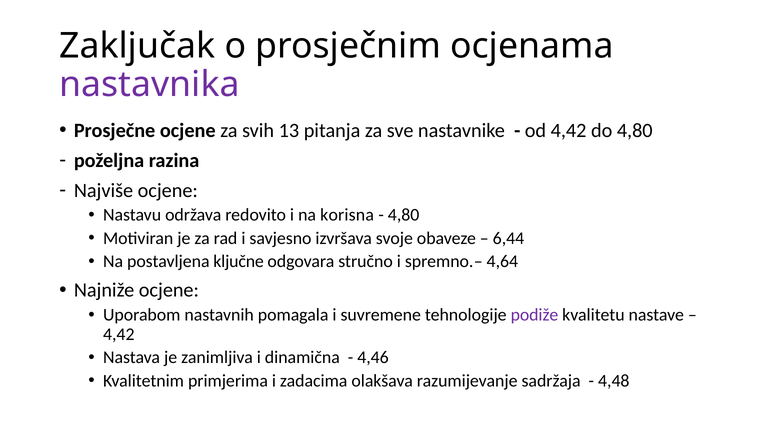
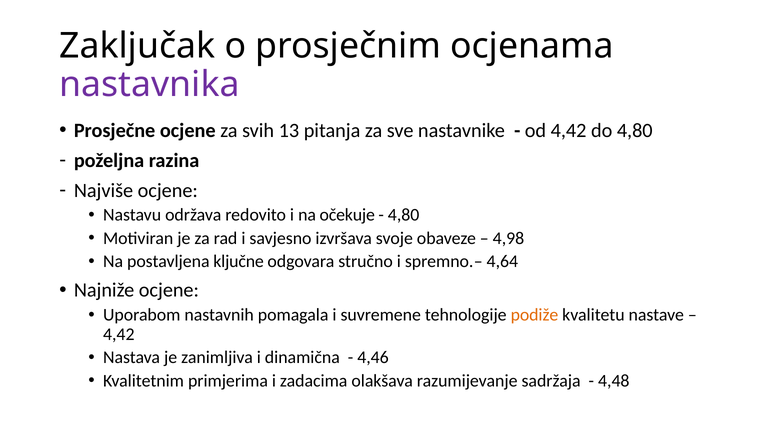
korisna: korisna -> očekuje
6,44: 6,44 -> 4,98
podiže colour: purple -> orange
